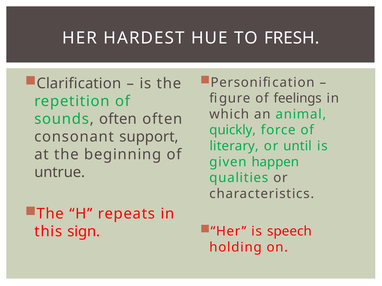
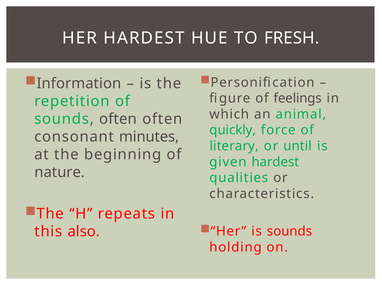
Clarification: Clarification -> Information
support: support -> minutes
given happen: happen -> hardest
untrue: untrue -> nature
is speech: speech -> sounds
sign: sign -> also
